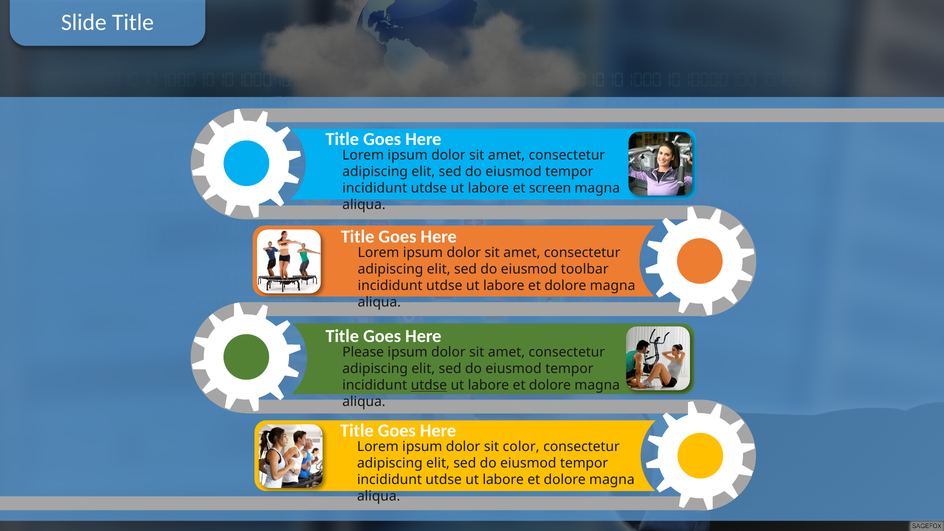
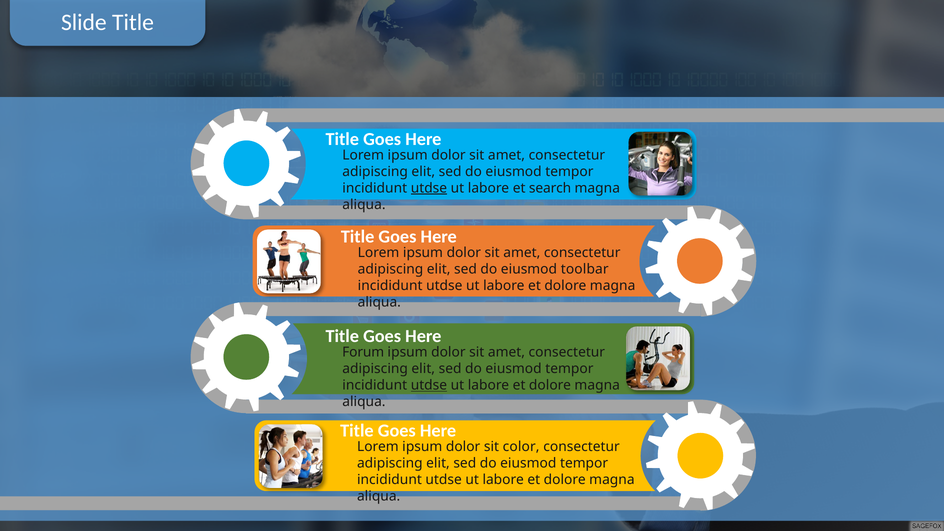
utdse at (429, 188) underline: none -> present
screen: screen -> search
Please: Please -> Forum
